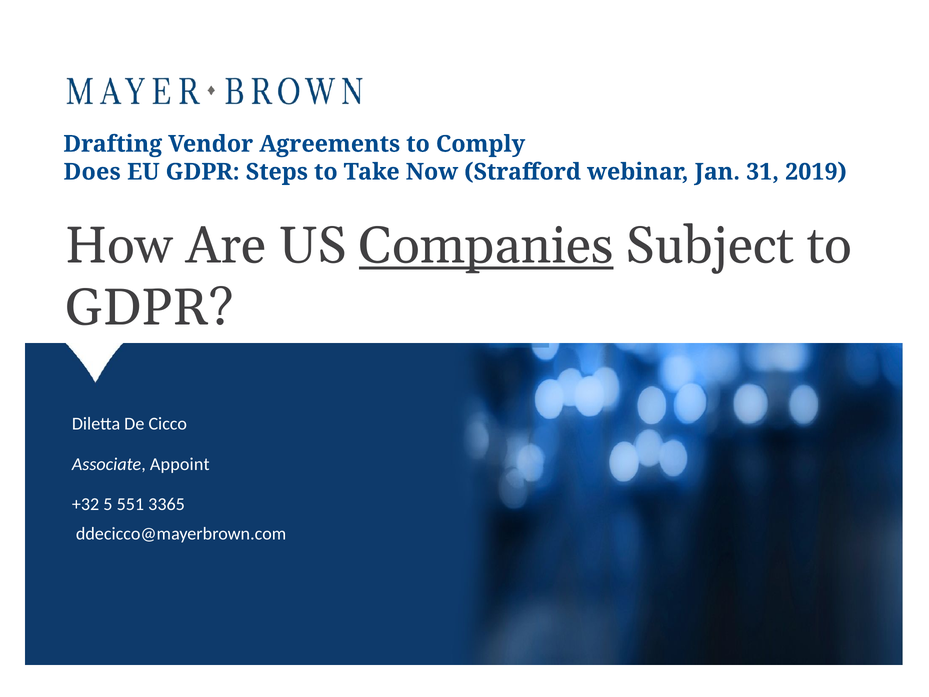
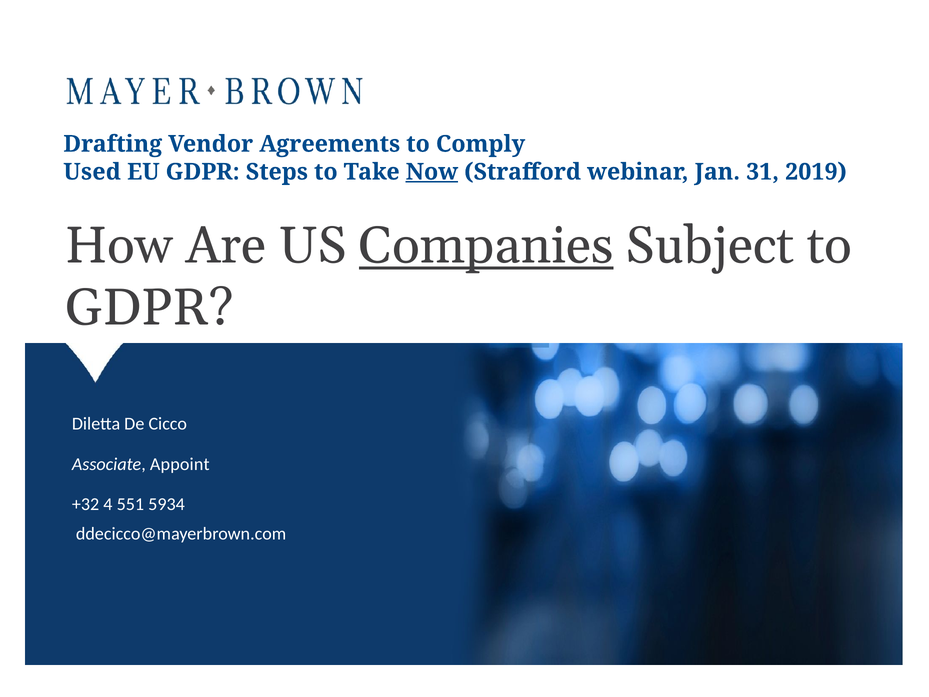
Does: Does -> Used
Now underline: none -> present
5: 5 -> 4
3365: 3365 -> 5934
